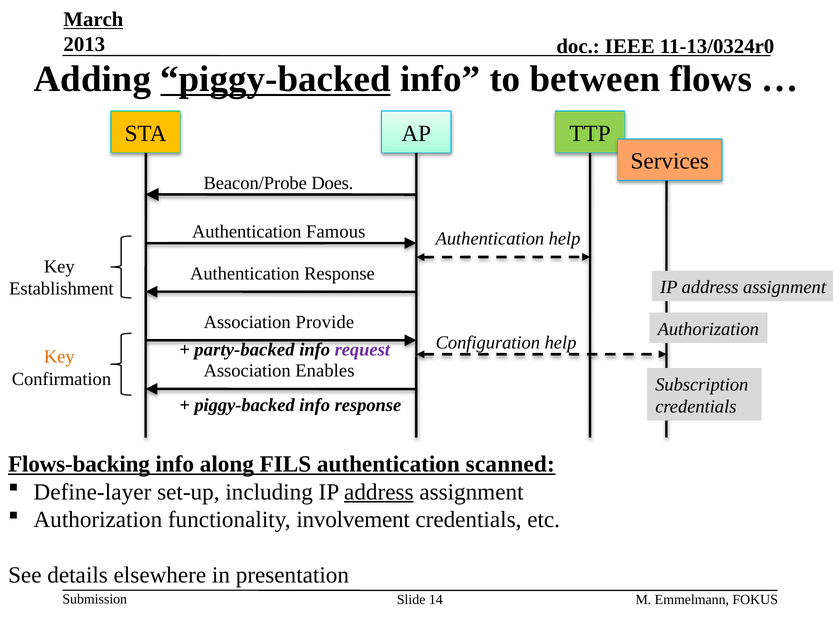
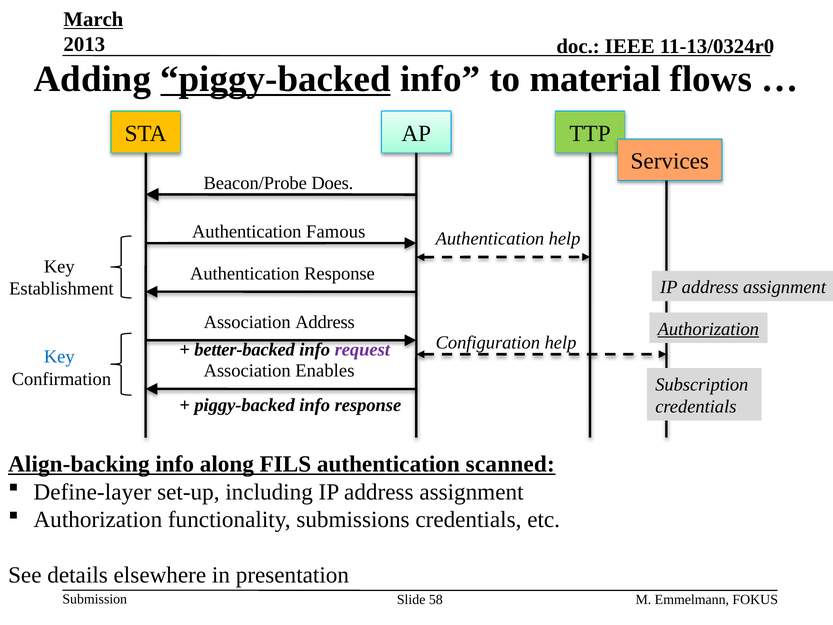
between: between -> material
Association Provide: Provide -> Address
Authorization at (708, 329) underline: none -> present
party-backed: party-backed -> better-backed
Key at (59, 357) colour: orange -> blue
Flows-backing: Flows-backing -> Align-backing
address at (379, 492) underline: present -> none
involvement: involvement -> submissions
14: 14 -> 58
